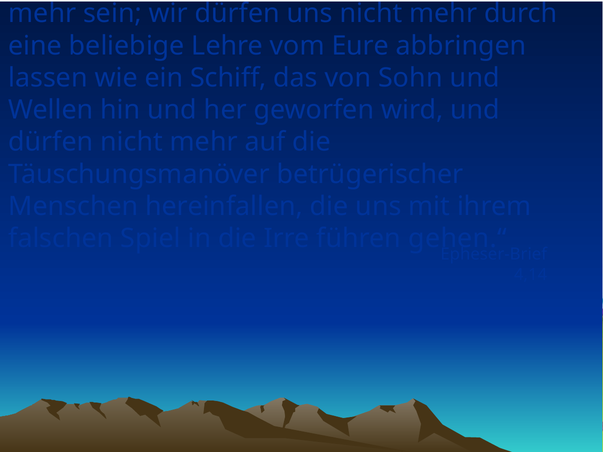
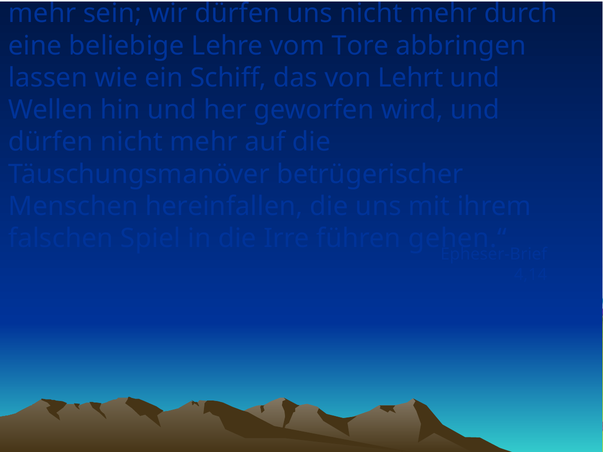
Eure: Eure -> Tore
Sohn: Sohn -> Lehrt
